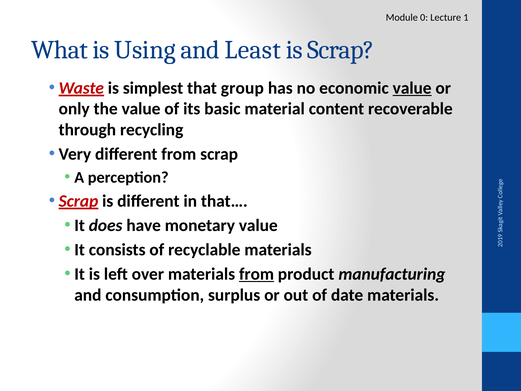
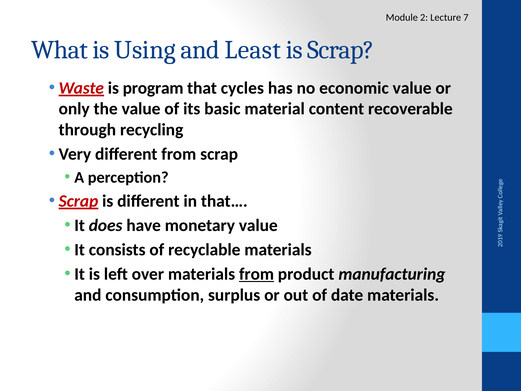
Module 0: 0 -> 2
Lecture 1: 1 -> 7
simplest: simplest -> program
group: group -> cycles
value at (412, 88) underline: present -> none
